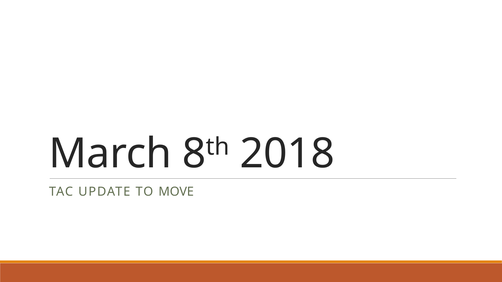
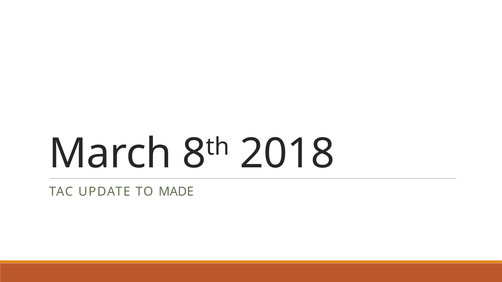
MOVE: MOVE -> MADE
